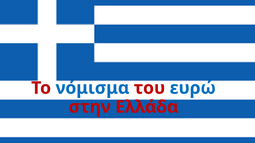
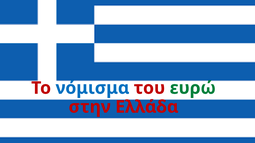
ευρώ colour: blue -> green
